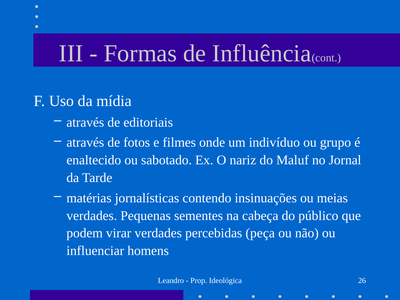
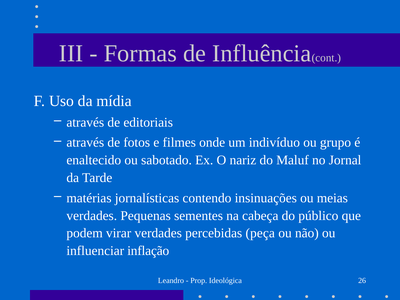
homens: homens -> inflação
